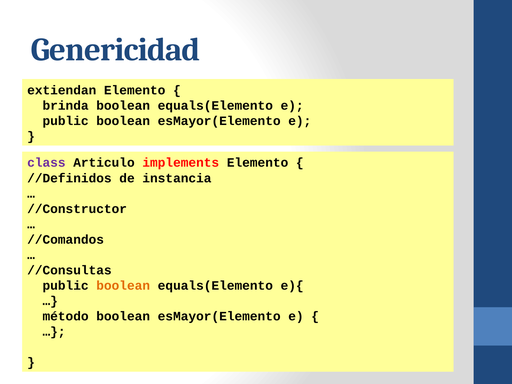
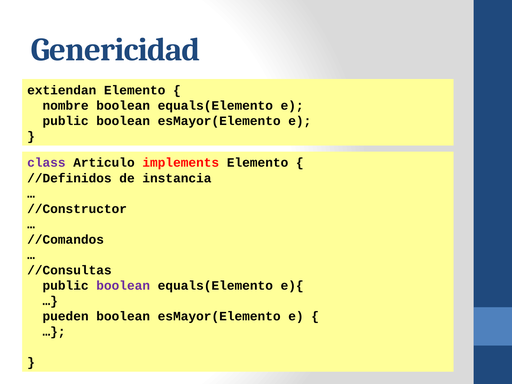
brinda: brinda -> nombre
boolean at (123, 286) colour: orange -> purple
método: método -> pueden
